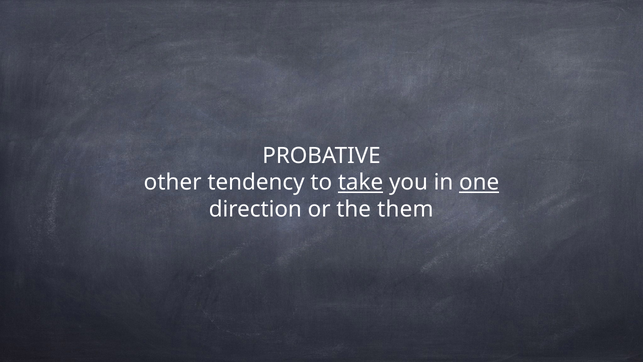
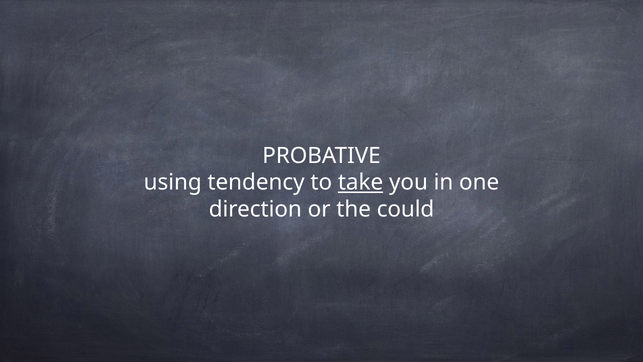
other: other -> using
one underline: present -> none
them: them -> could
